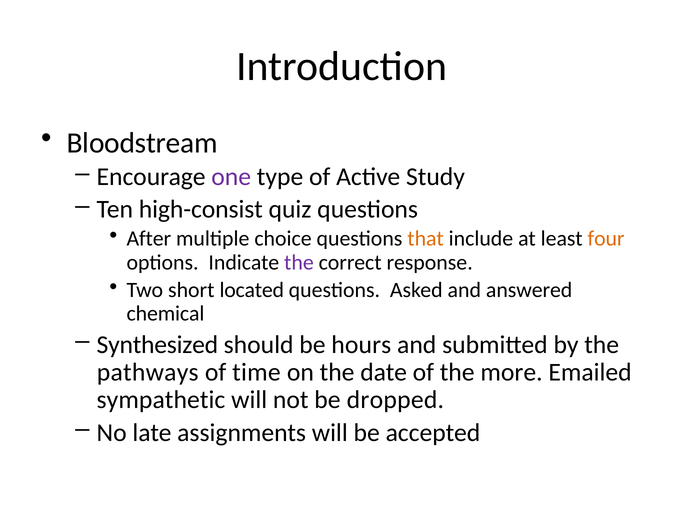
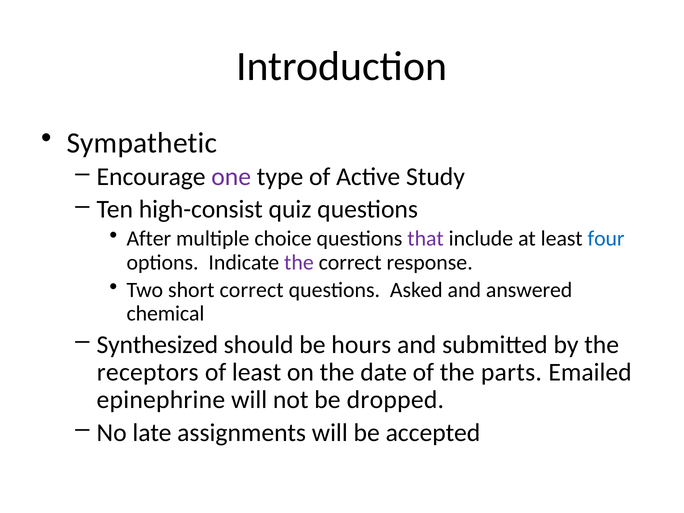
Bloodstream: Bloodstream -> Sympathetic
that colour: orange -> purple
four colour: orange -> blue
short located: located -> correct
pathways: pathways -> receptors
of time: time -> least
more: more -> parts
sympathetic: sympathetic -> epinephrine
